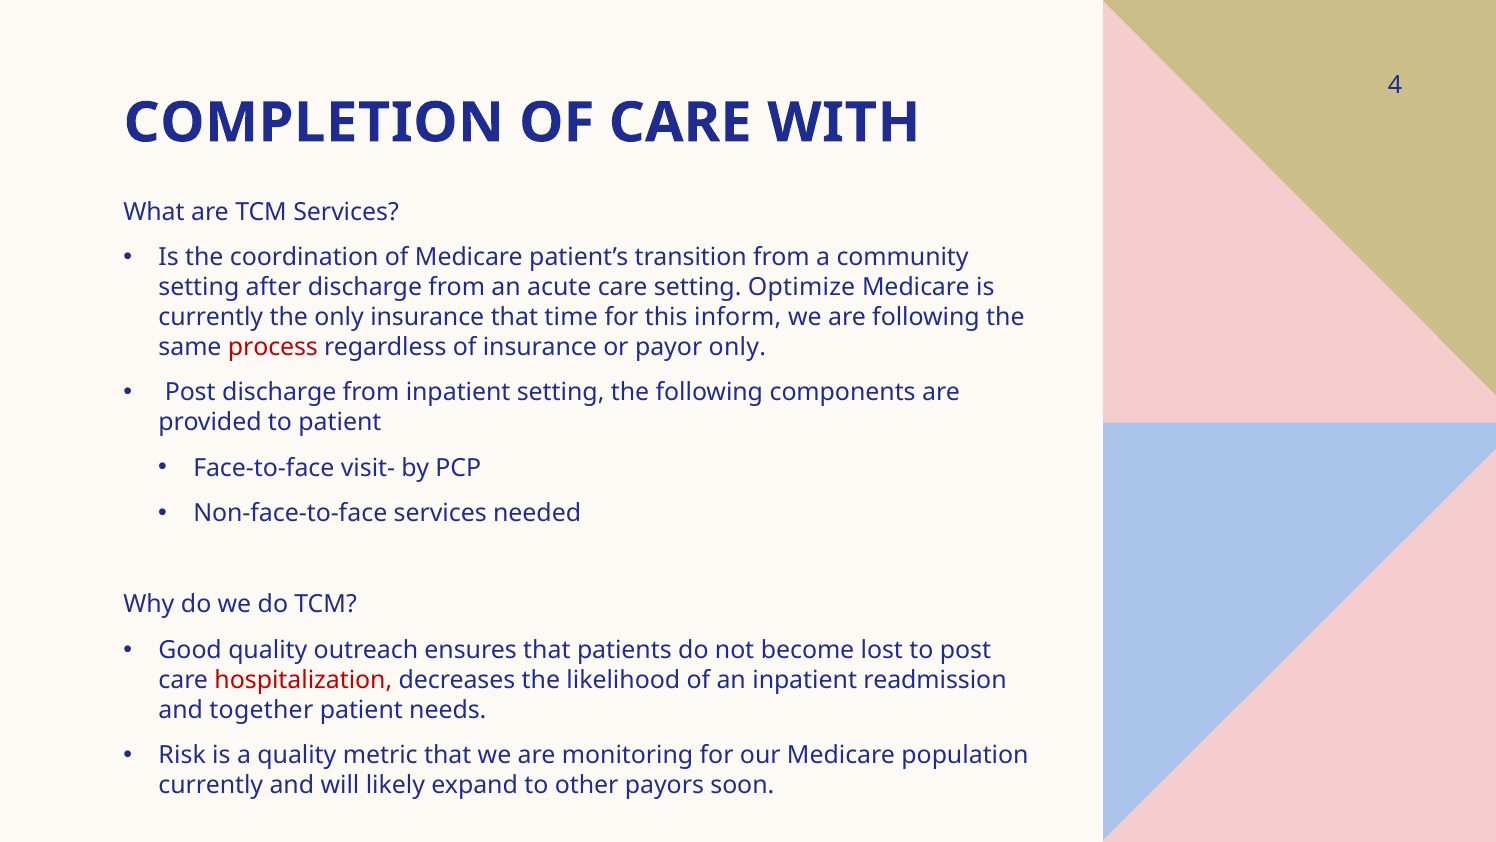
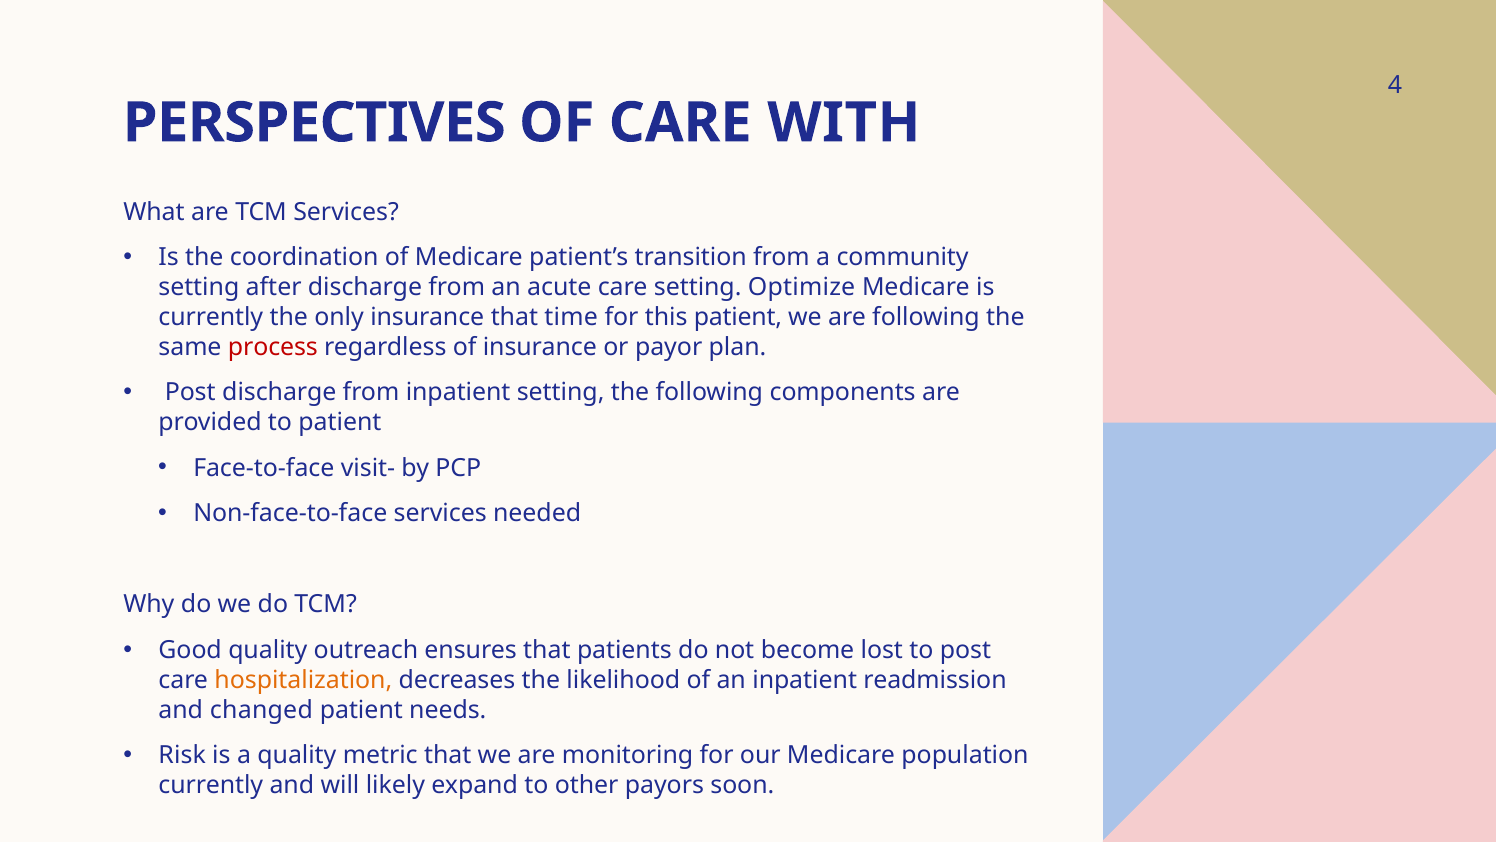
COMPLETION: COMPLETION -> PERSPECTIVES
this inform: inform -> patient
payor only: only -> plan
hospitalization colour: red -> orange
together: together -> changed
